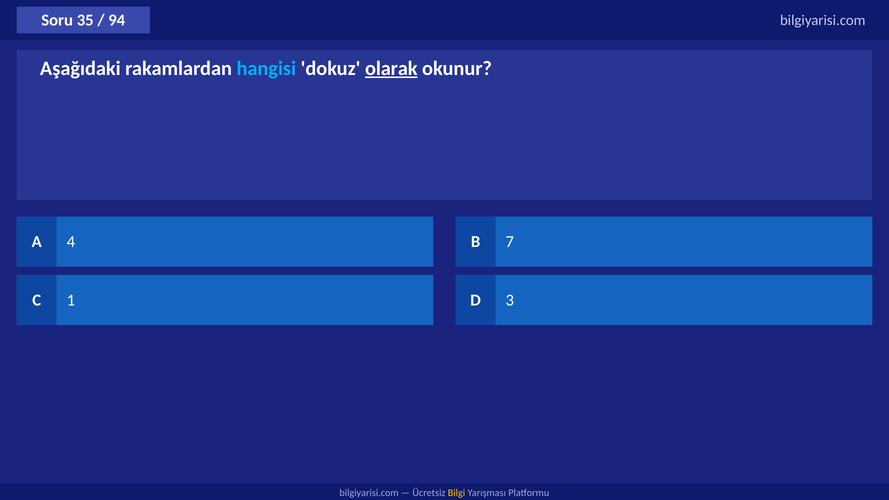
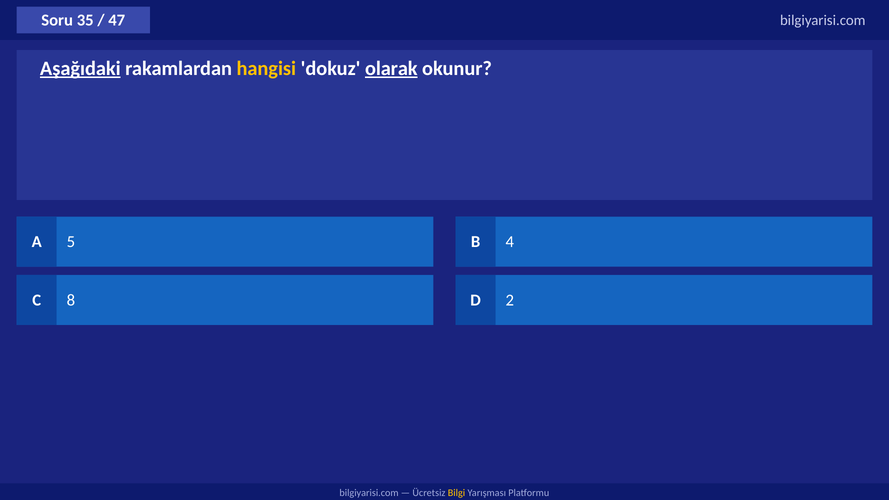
94: 94 -> 47
Aşağıdaki underline: none -> present
hangisi colour: light blue -> yellow
4: 4 -> 5
7: 7 -> 4
1: 1 -> 8
3: 3 -> 2
